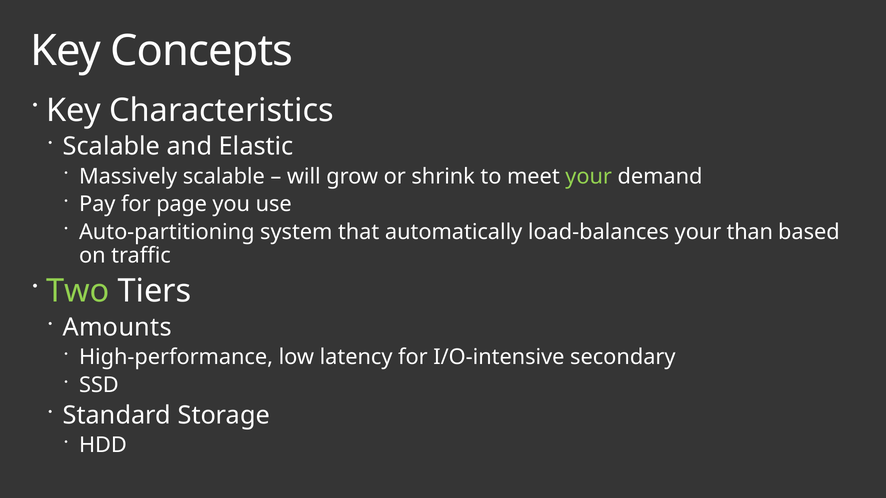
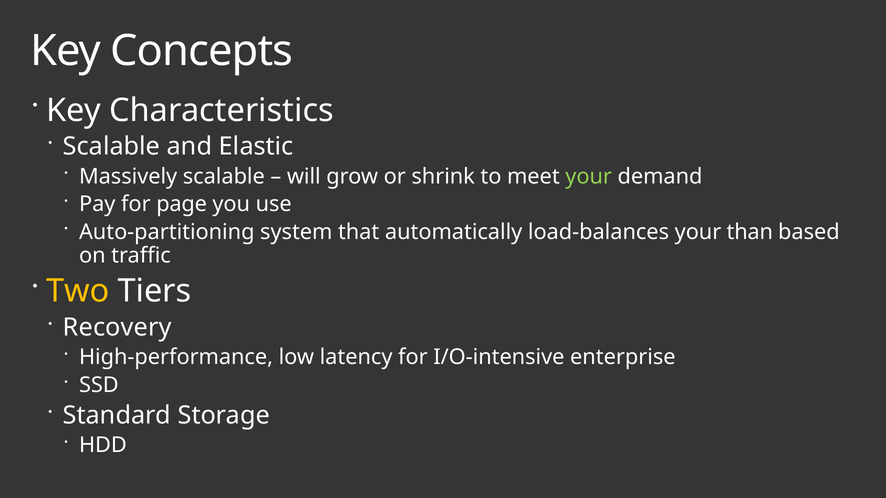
Two colour: light green -> yellow
Amounts: Amounts -> Recovery
secondary: secondary -> enterprise
